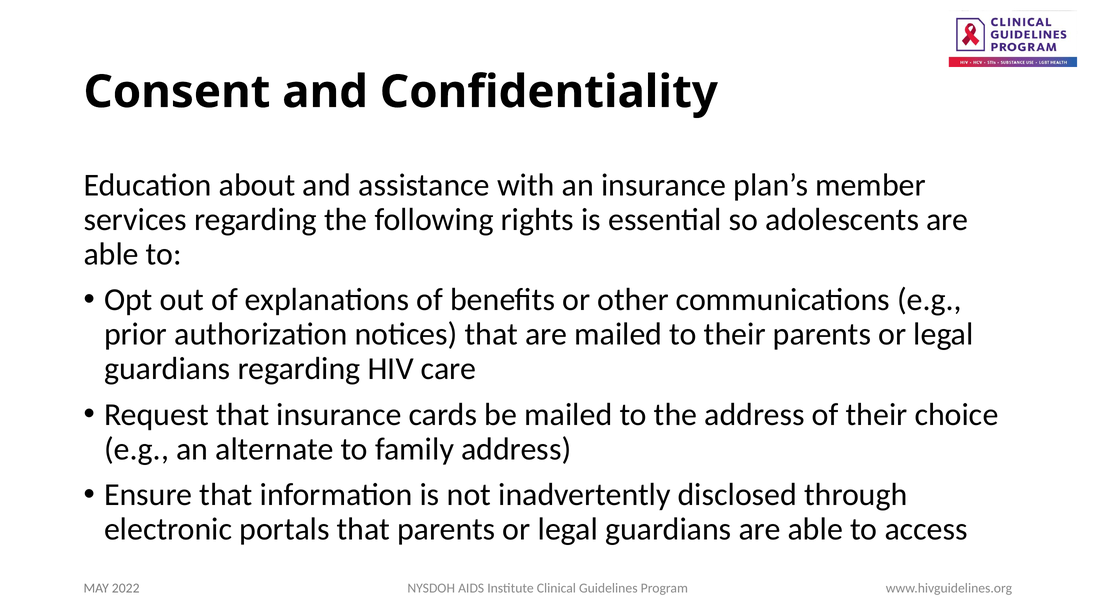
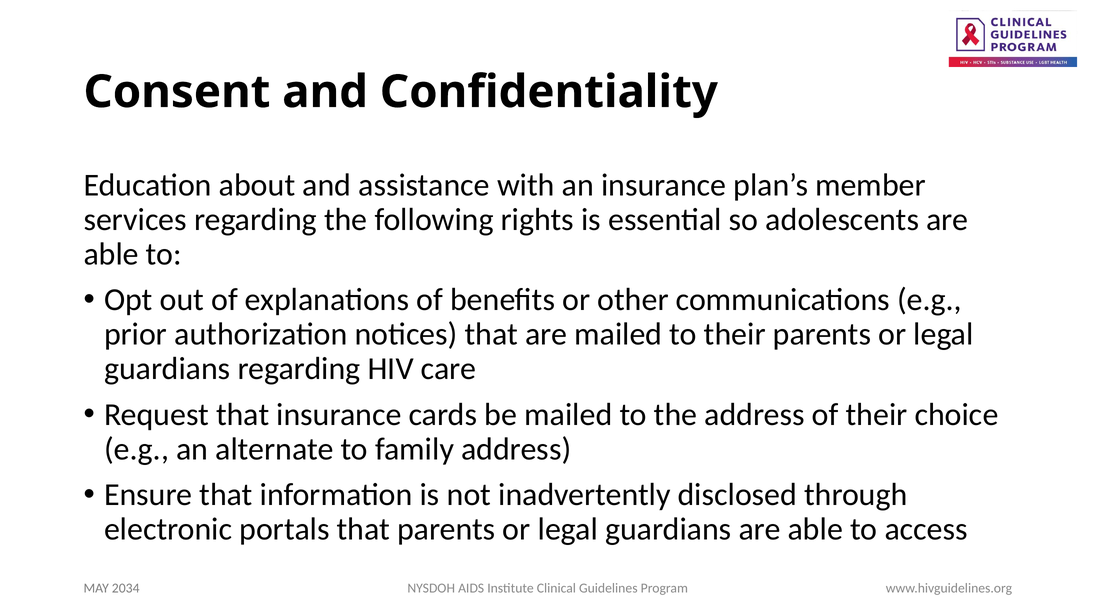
2022: 2022 -> 2034
